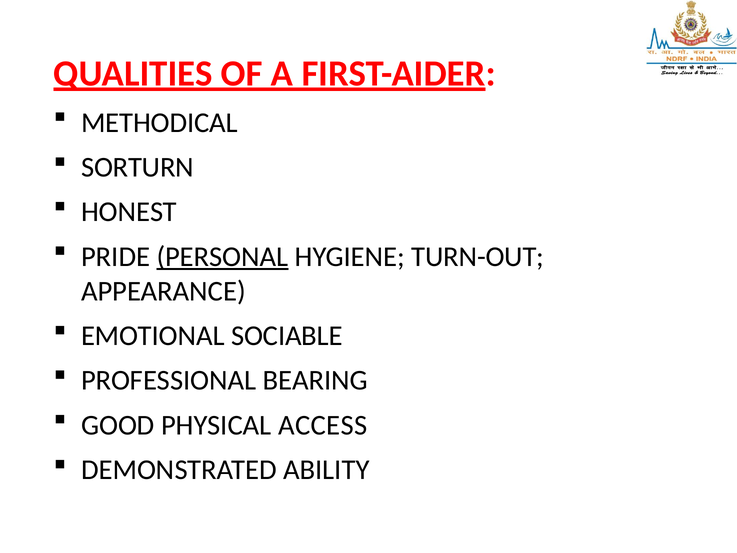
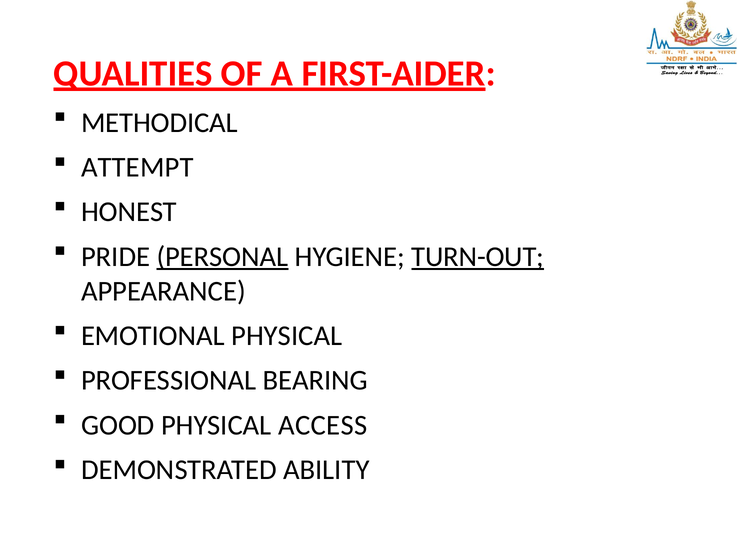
SORTURN: SORTURN -> ATTEMPT
TURN-OUT underline: none -> present
EMOTIONAL SOCIABLE: SOCIABLE -> PHYSICAL
